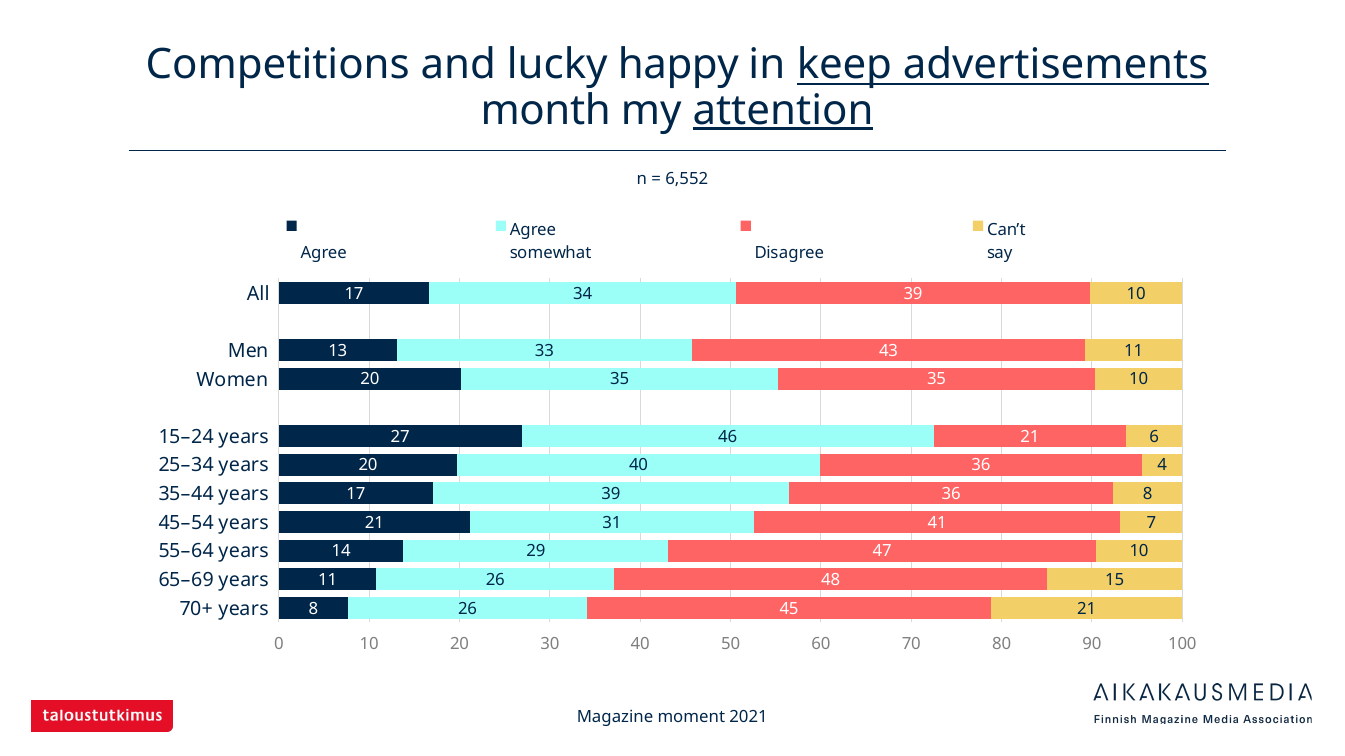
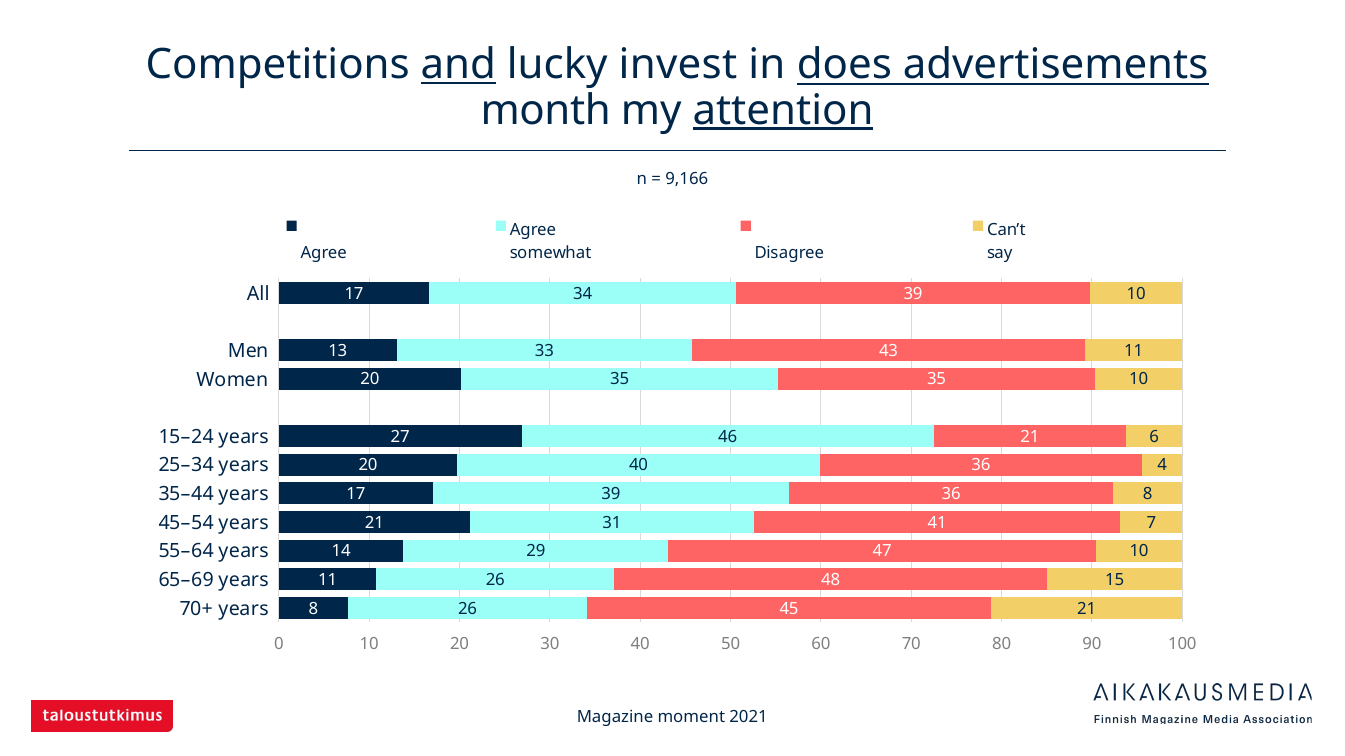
and underline: none -> present
happy: happy -> invest
keep: keep -> does
6,552: 6,552 -> 9,166
